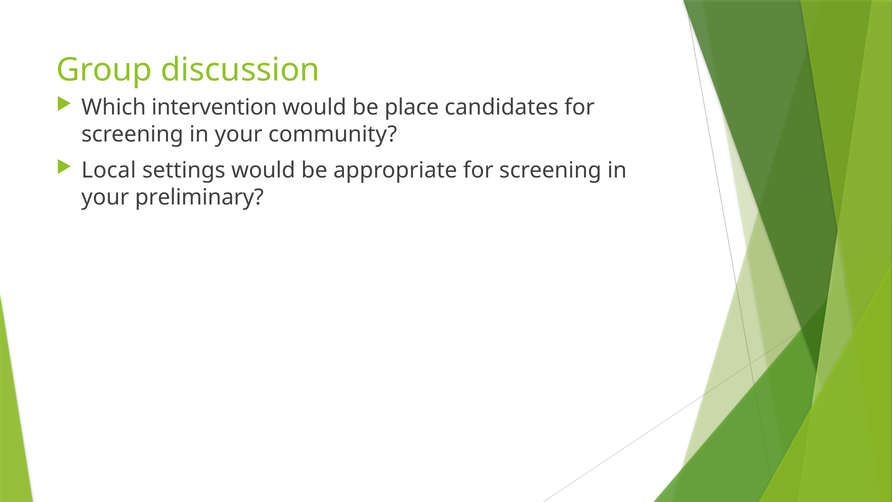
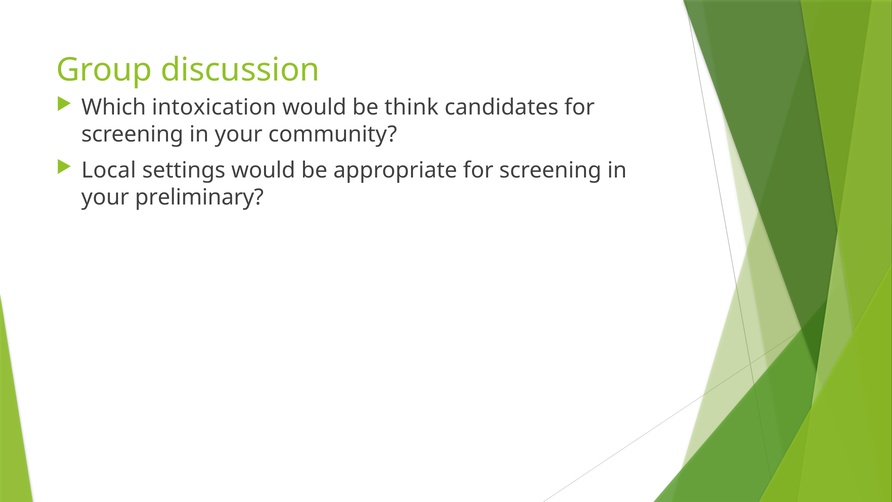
intervention: intervention -> intoxication
place: place -> think
